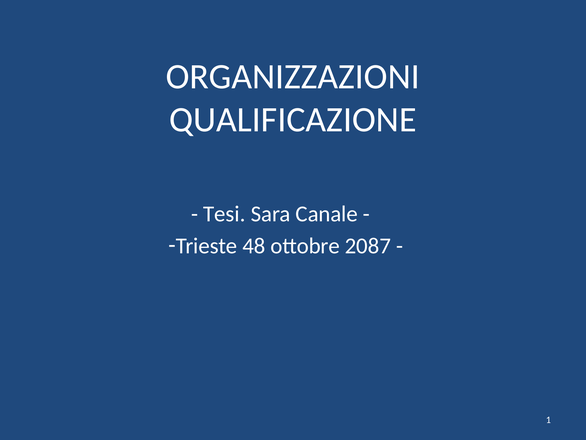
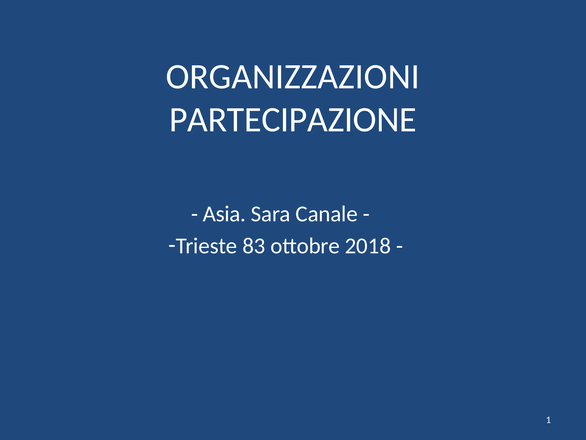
QUALIFICAZIONE: QUALIFICAZIONE -> PARTECIPAZIONE
Tesi: Tesi -> Asia
48: 48 -> 83
2087: 2087 -> 2018
